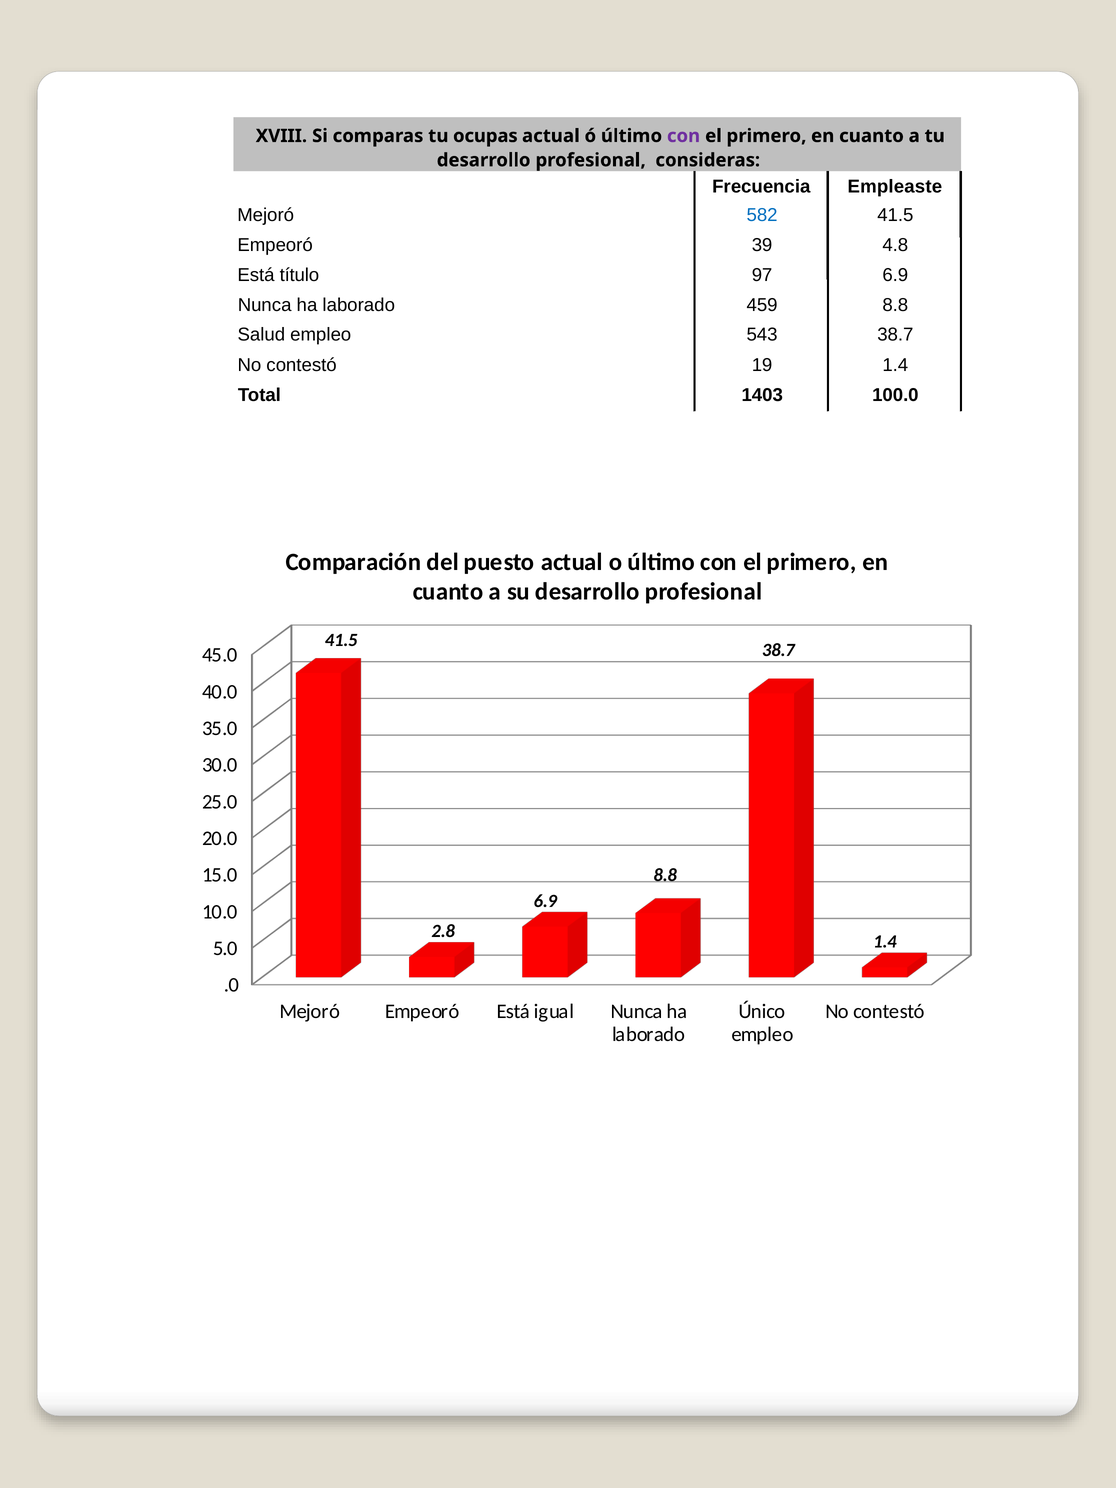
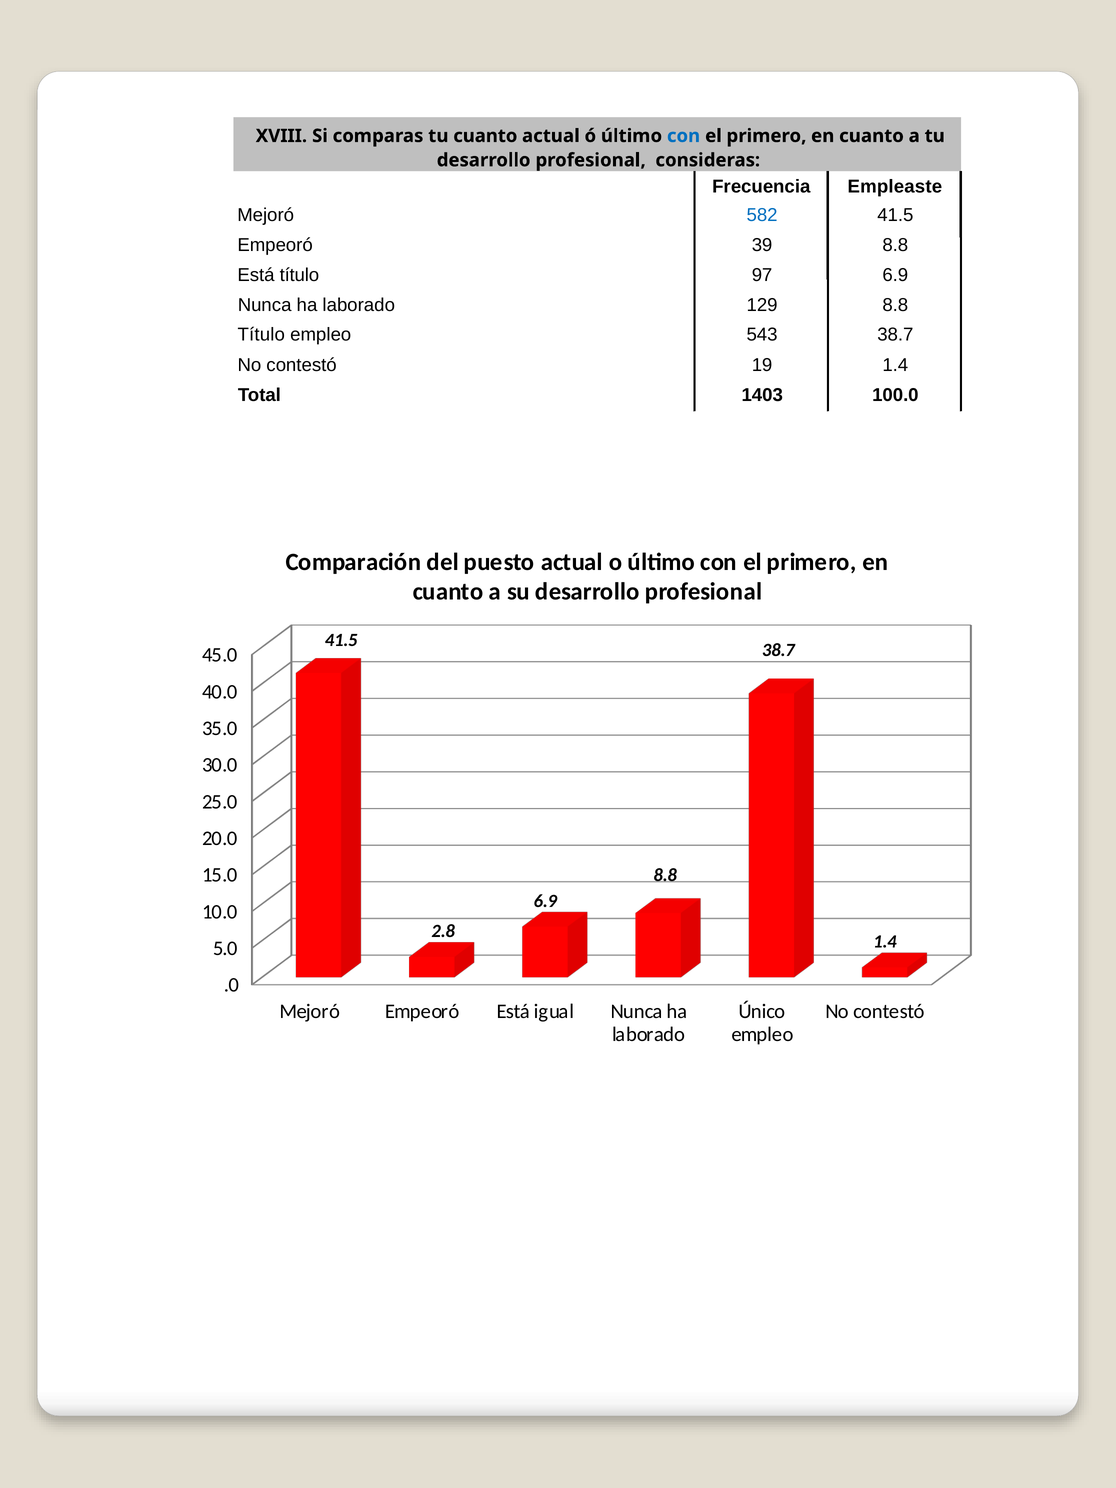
tu ocupas: ocupas -> cuanto
con at (684, 136) colour: purple -> blue
39 4.8: 4.8 -> 8.8
459: 459 -> 129
Salud at (261, 335): Salud -> Título
